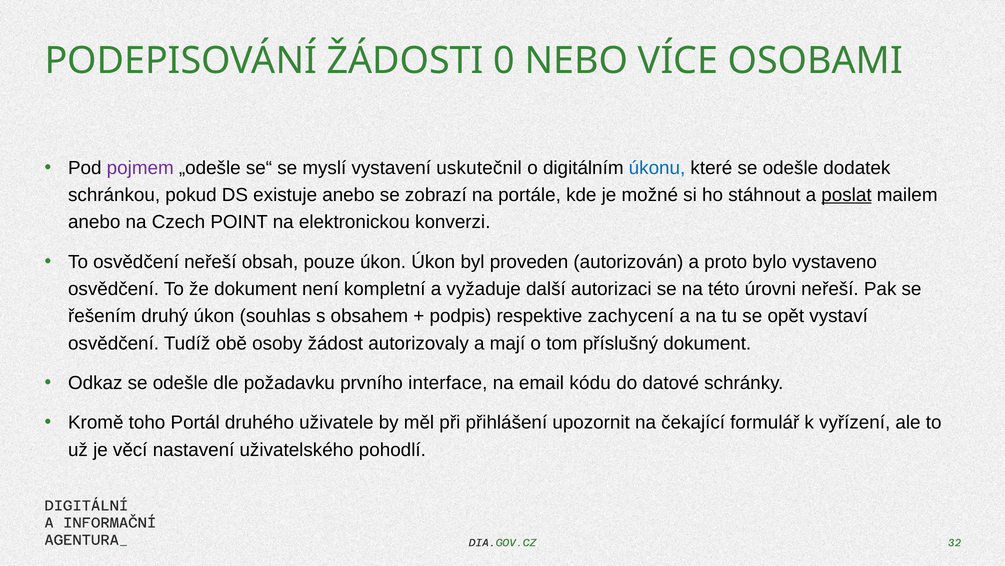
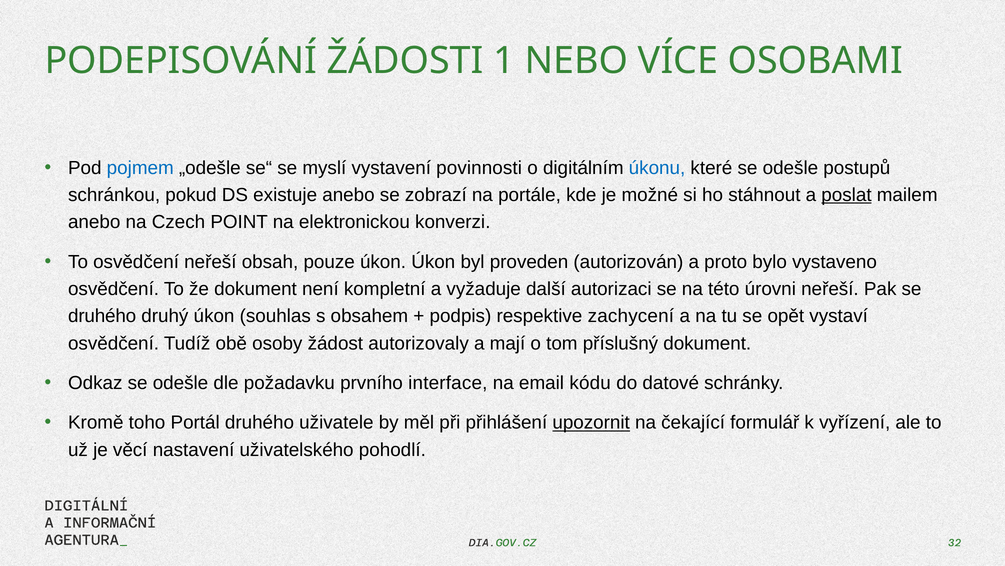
0: 0 -> 1
pojmem colour: purple -> blue
uskutečnil: uskutečnil -> povinnosti
dodatek: dodatek -> postupů
řešením at (102, 316): řešením -> druhého
upozornit underline: none -> present
